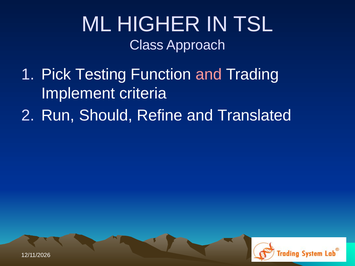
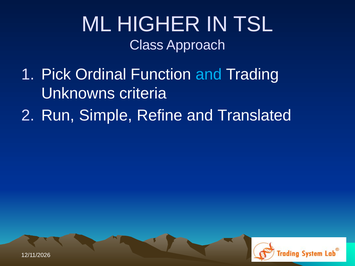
Testing: Testing -> Ordinal
and at (209, 74) colour: pink -> light blue
Implement: Implement -> Unknowns
Should: Should -> Simple
